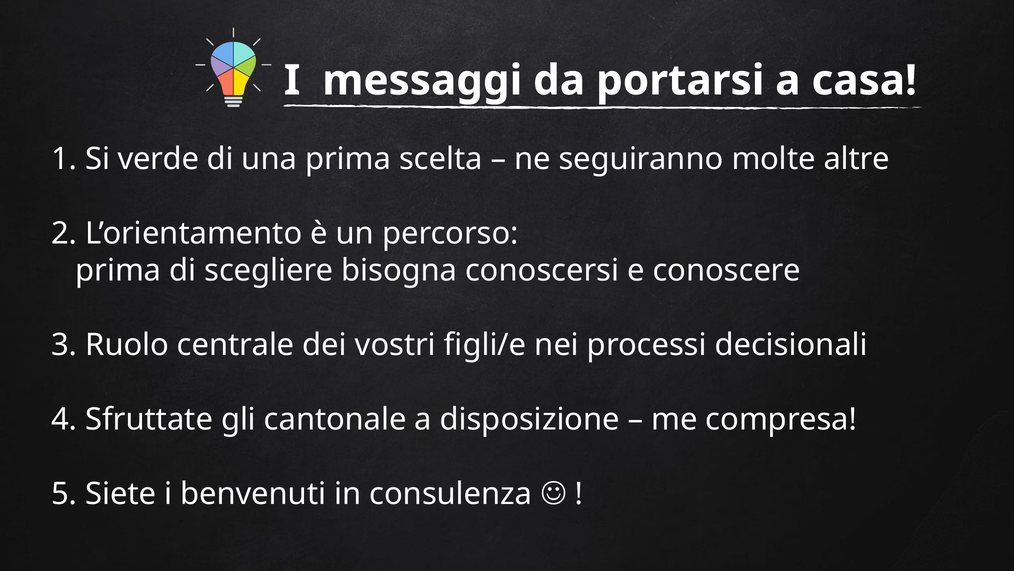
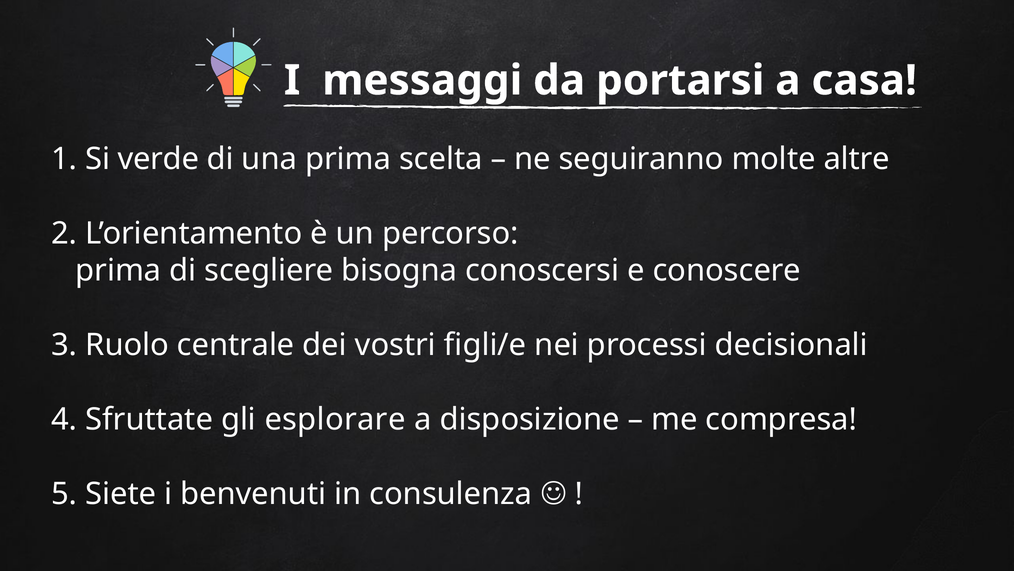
cantonale: cantonale -> esplorare
